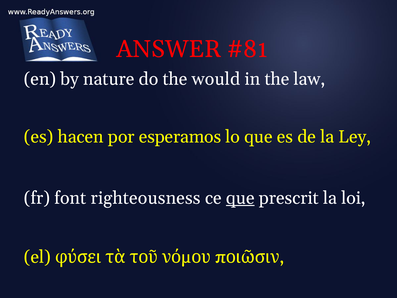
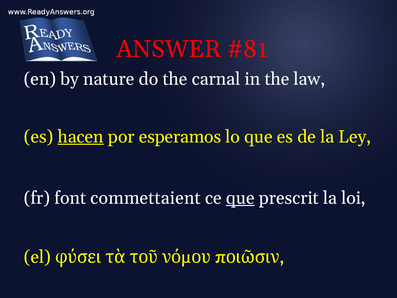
would: would -> carnal
hacen underline: none -> present
righteousness: righteousness -> commettaient
